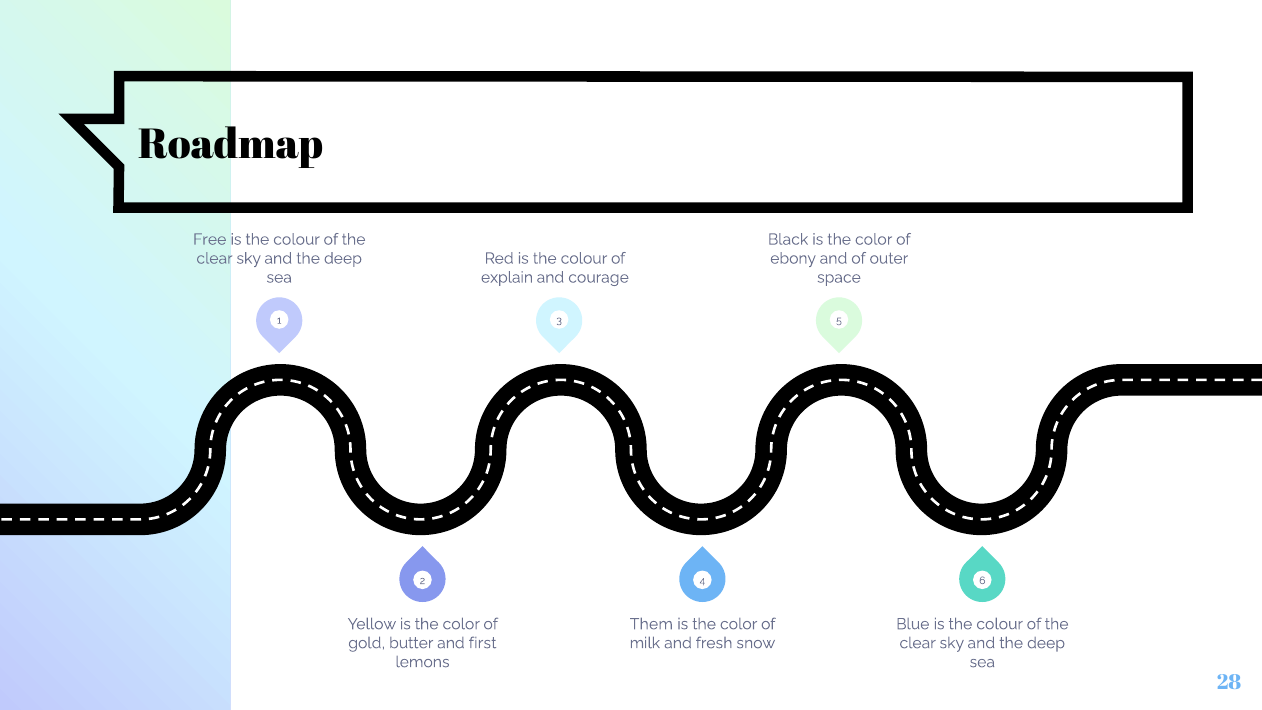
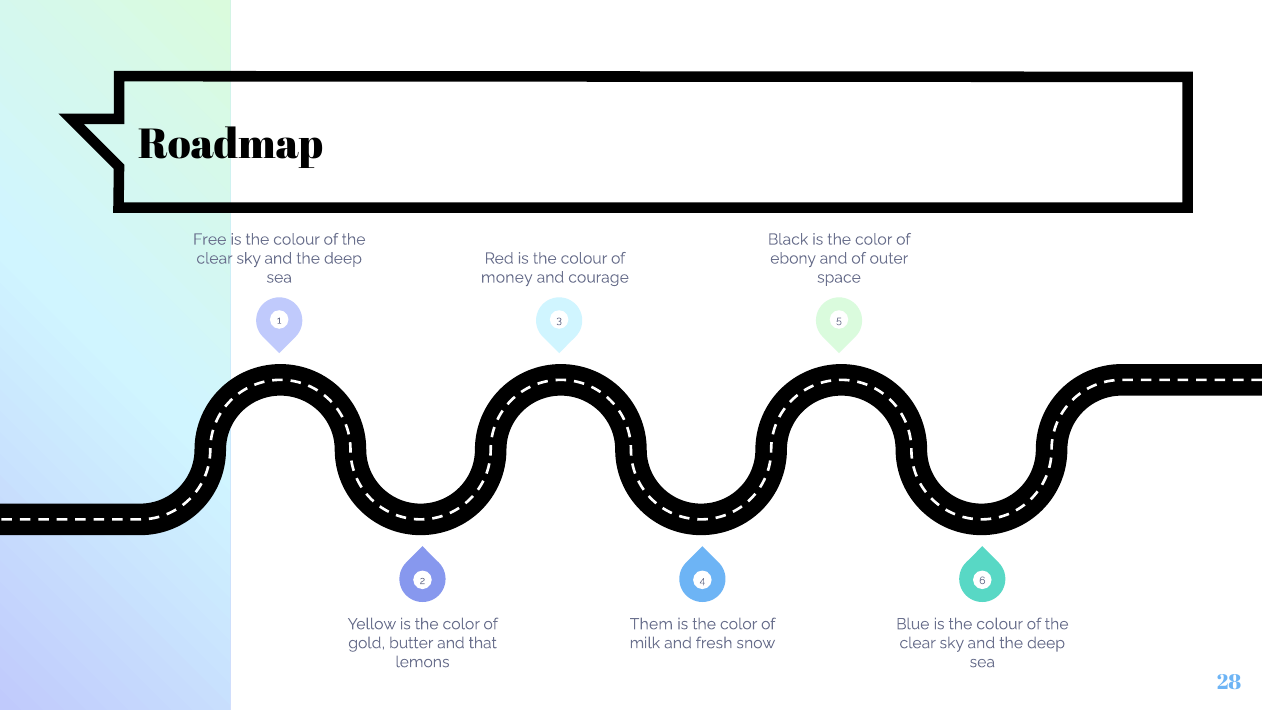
explain: explain -> money
first: first -> that
